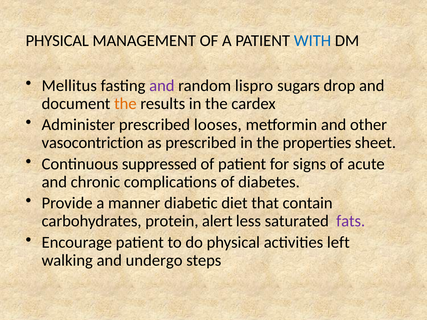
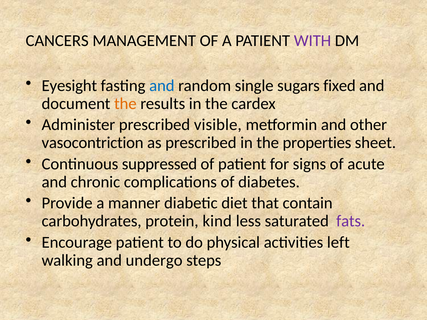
PHYSICAL at (57, 41): PHYSICAL -> CANCERS
WITH colour: blue -> purple
Mellitus: Mellitus -> Eyesight
and at (162, 86) colour: purple -> blue
lispro: lispro -> single
drop: drop -> fixed
looses: looses -> visible
alert: alert -> kind
